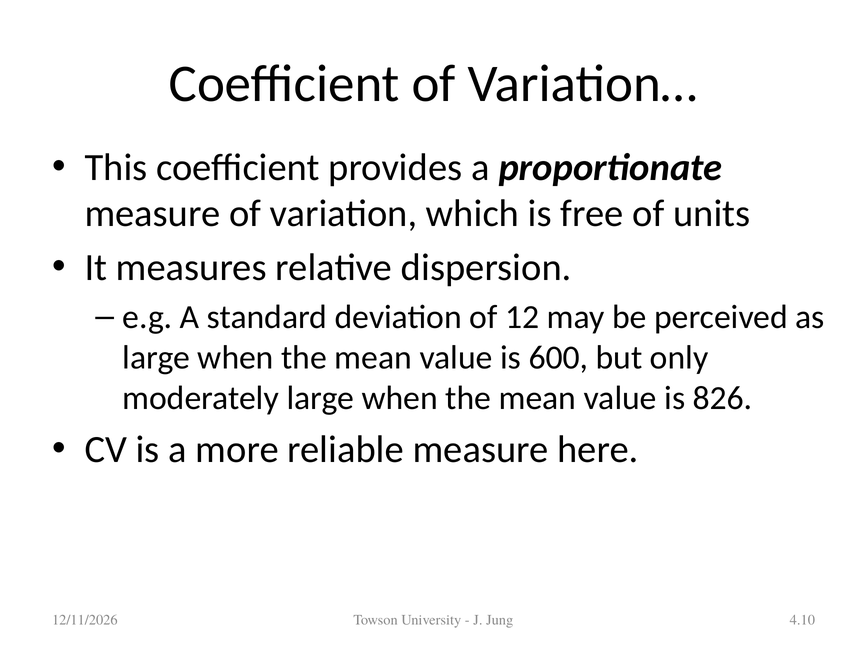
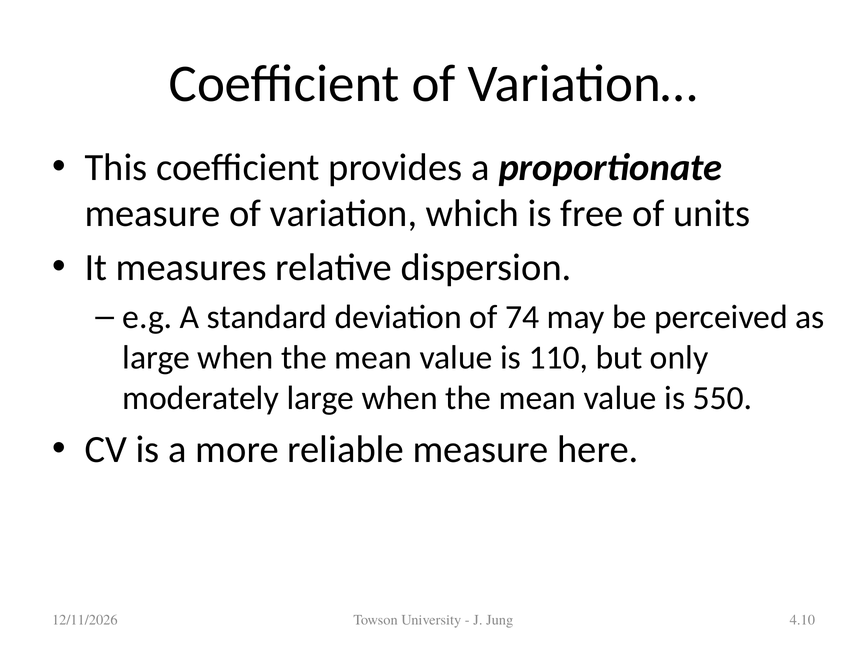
12: 12 -> 74
600: 600 -> 110
826: 826 -> 550
